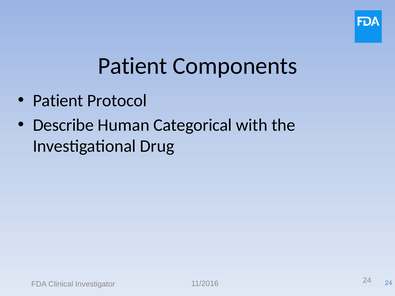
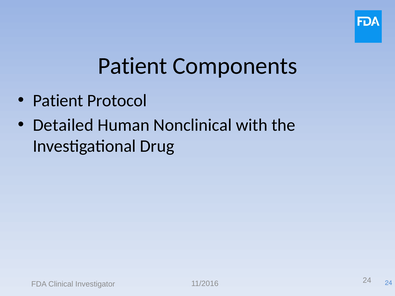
Describe: Describe -> Detailed
Categorical: Categorical -> Nonclinical
